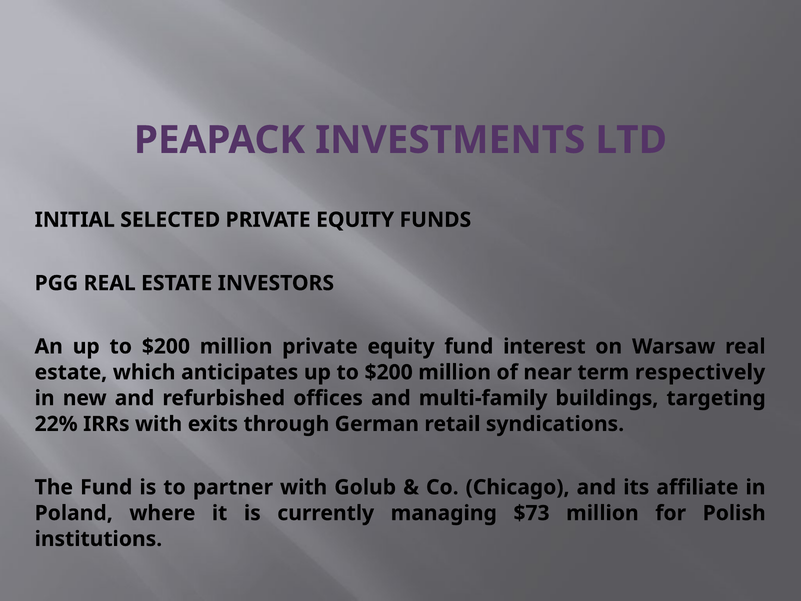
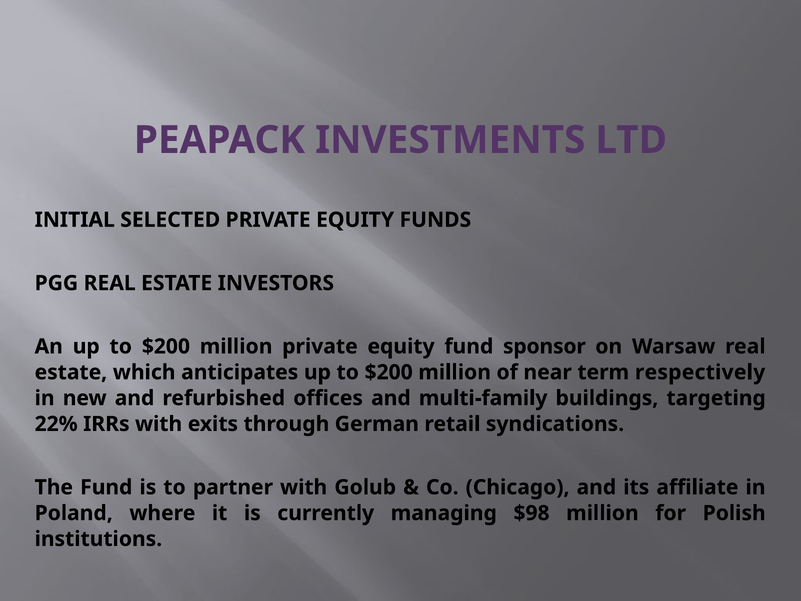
interest: interest -> sponsor
$73: $73 -> $98
